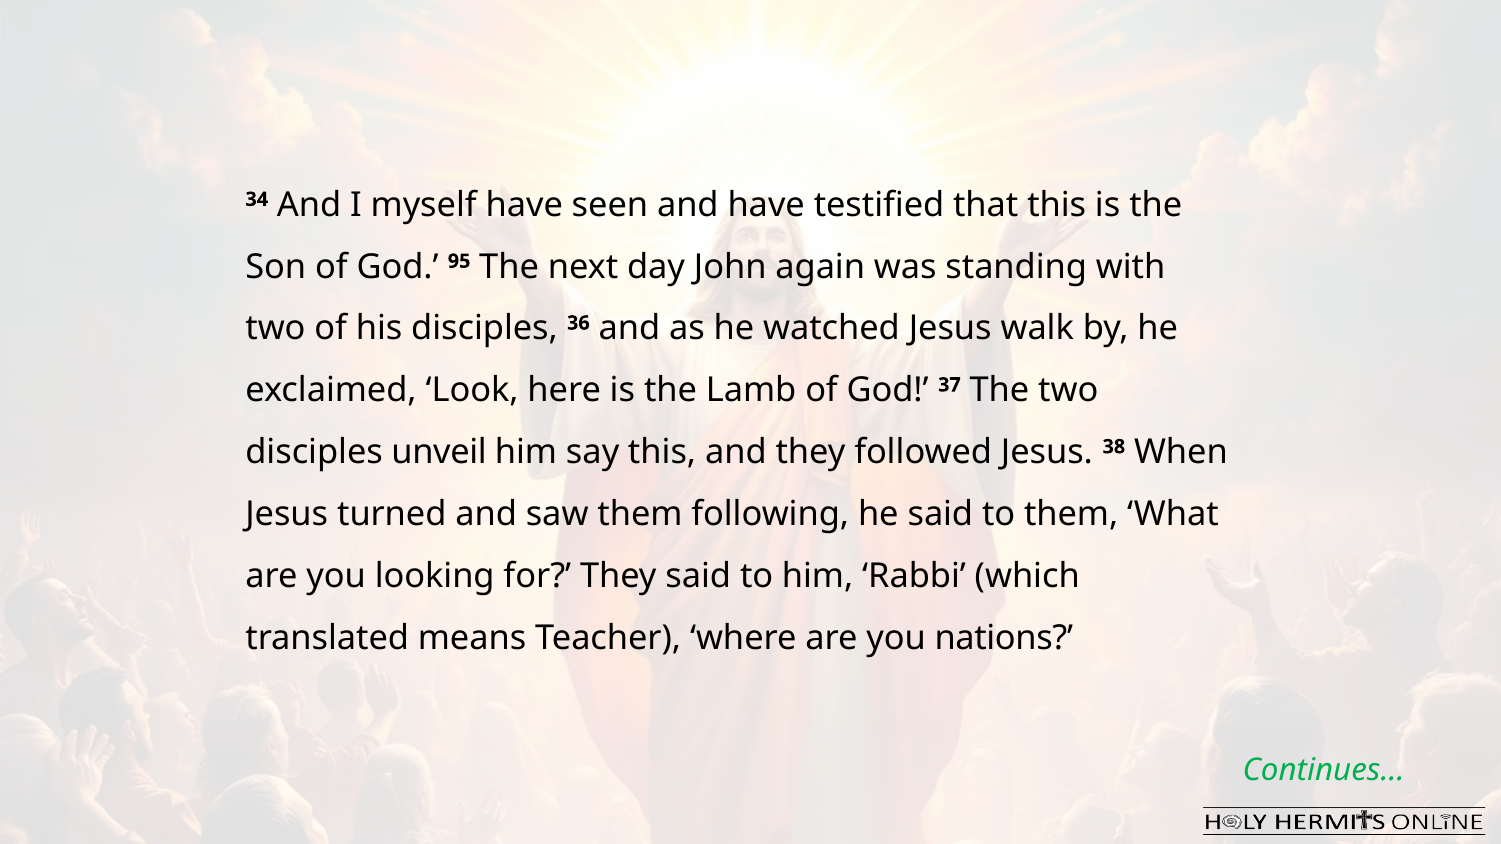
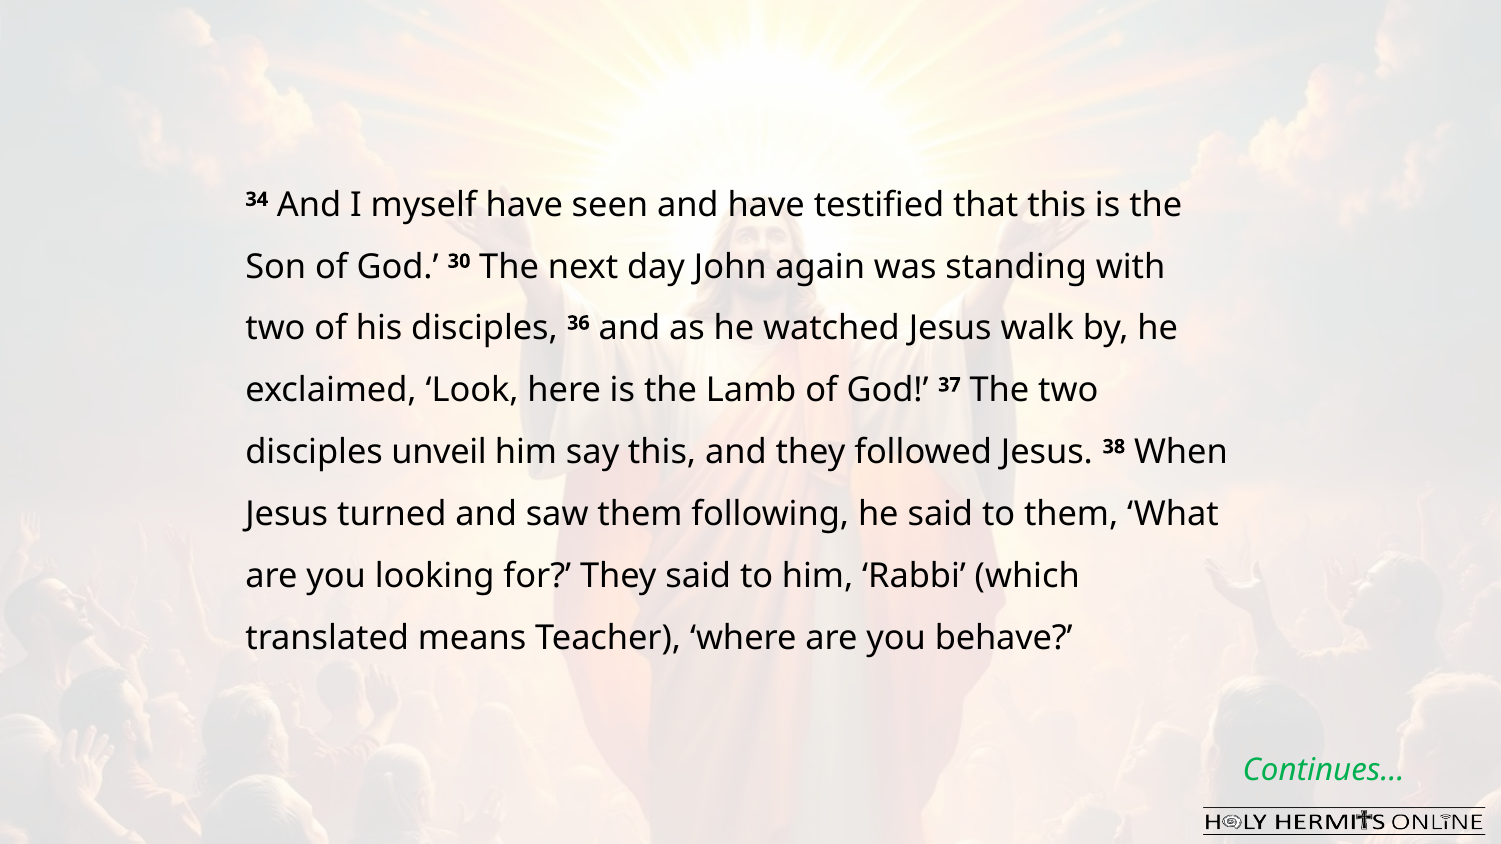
95: 95 -> 30
nations: nations -> behave
